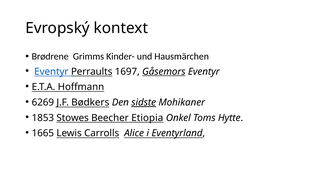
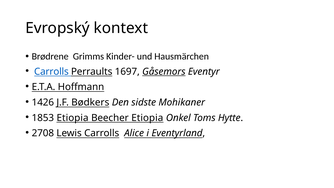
Eventyr at (51, 72): Eventyr -> Carrolls
6269: 6269 -> 1426
sidste underline: present -> none
1853 Stowes: Stowes -> Etiopia
1665: 1665 -> 2708
